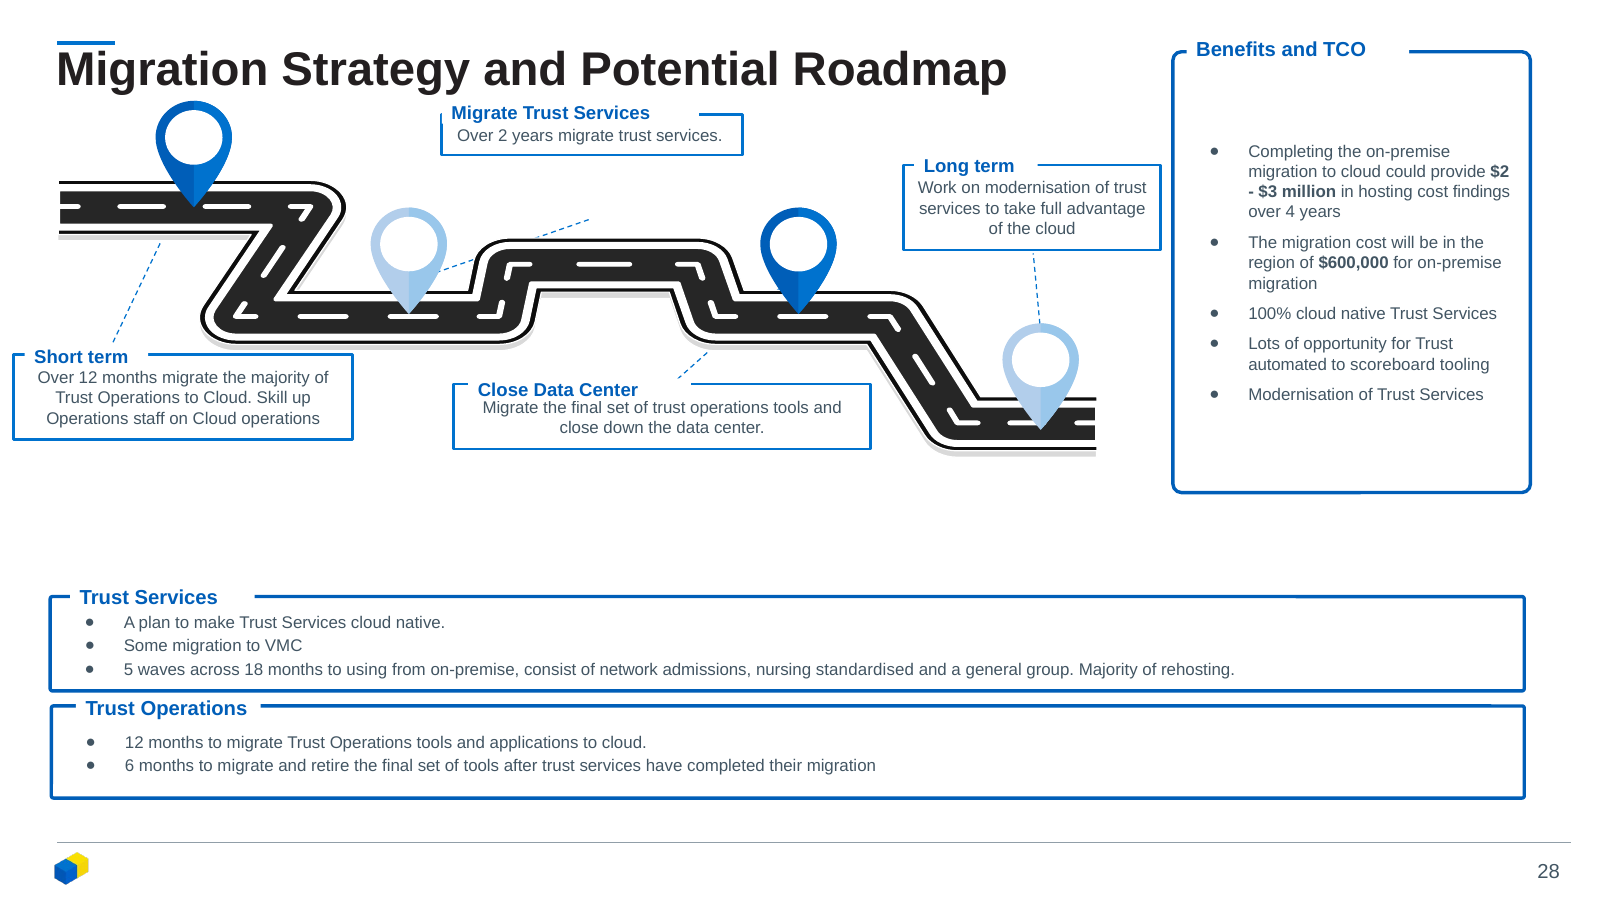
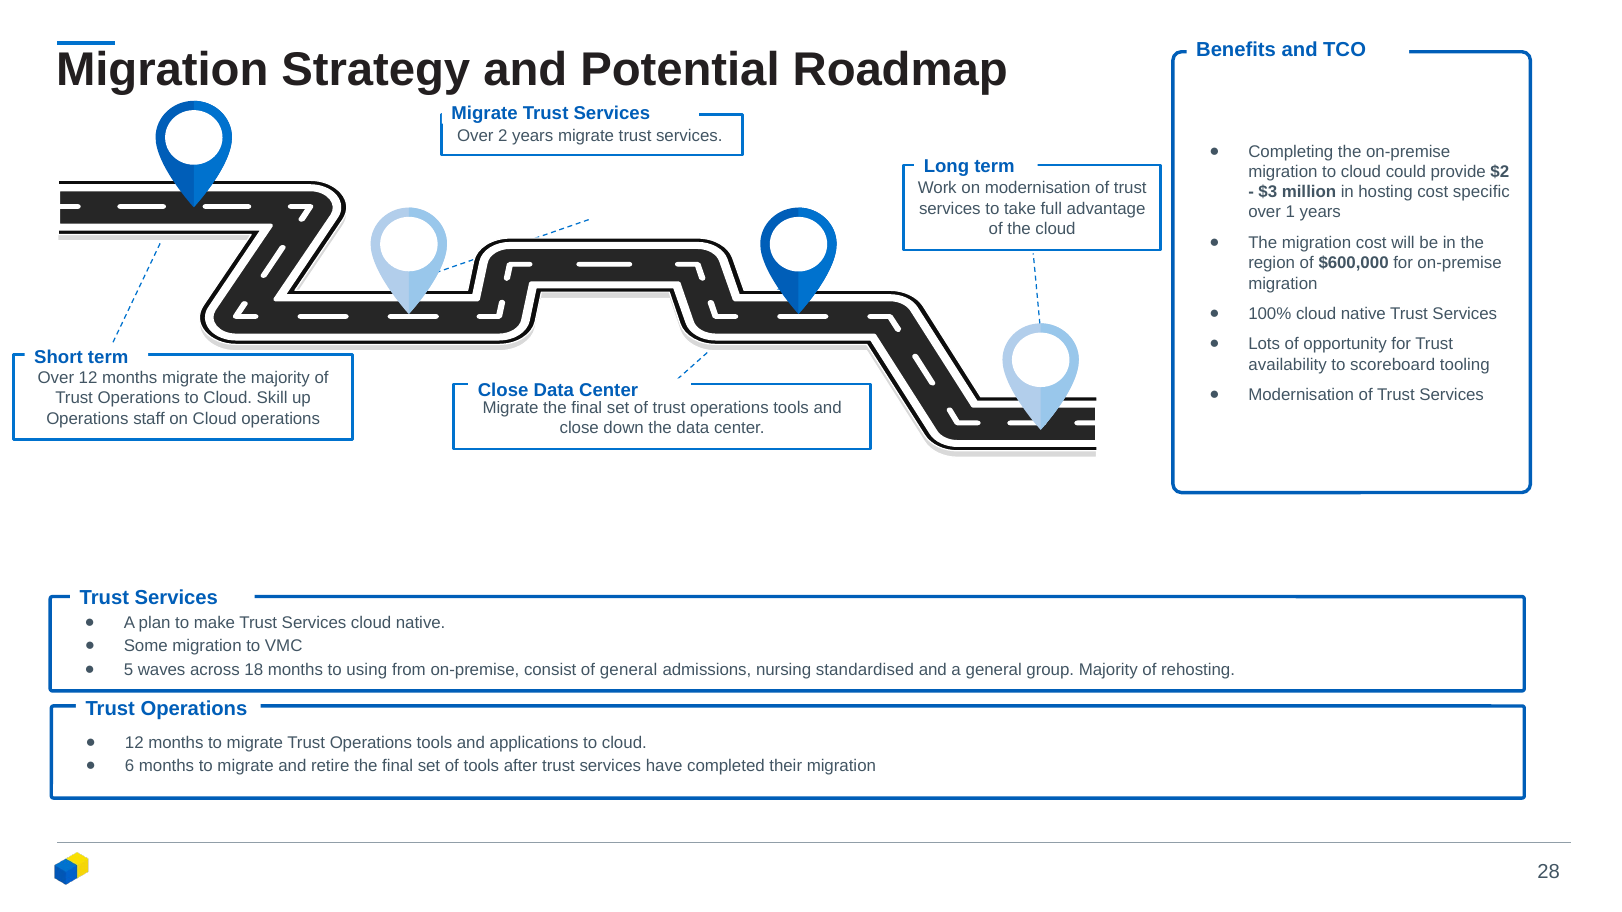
findings: findings -> specific
4: 4 -> 1
automated: automated -> availability
of network: network -> general
